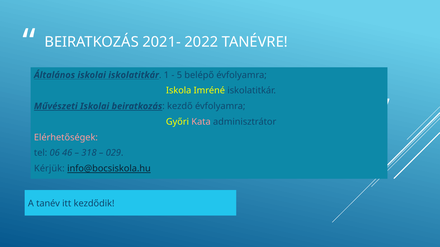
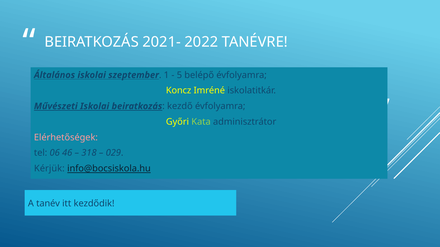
iskolai iskolatitkár: iskolatitkár -> szeptember
Iskola: Iskola -> Koncz
Kata colour: pink -> light green
